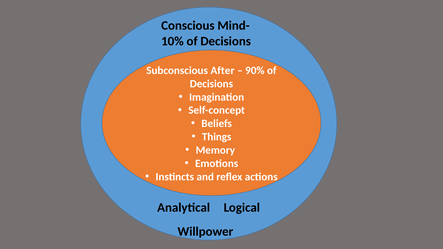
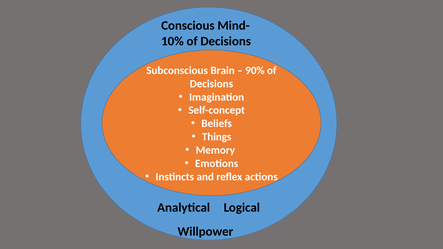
After: After -> Brain
